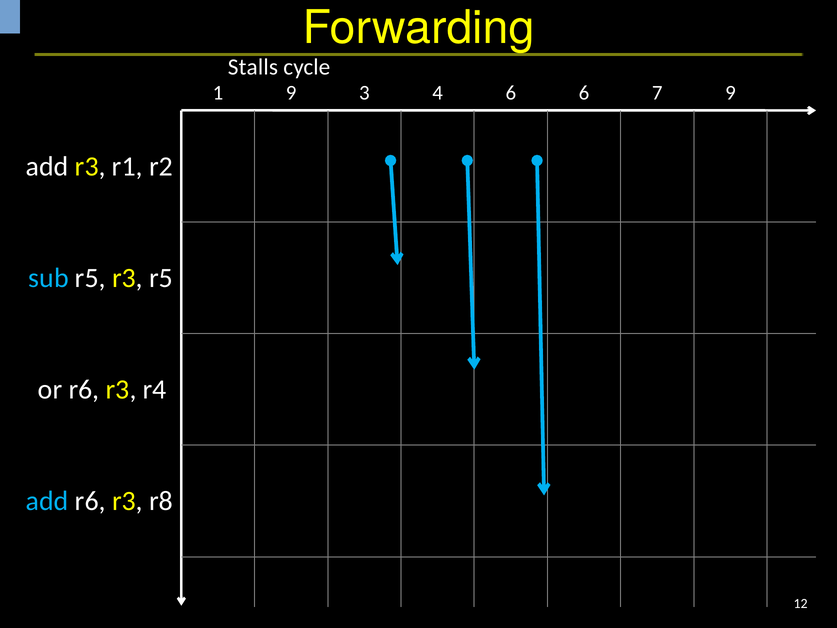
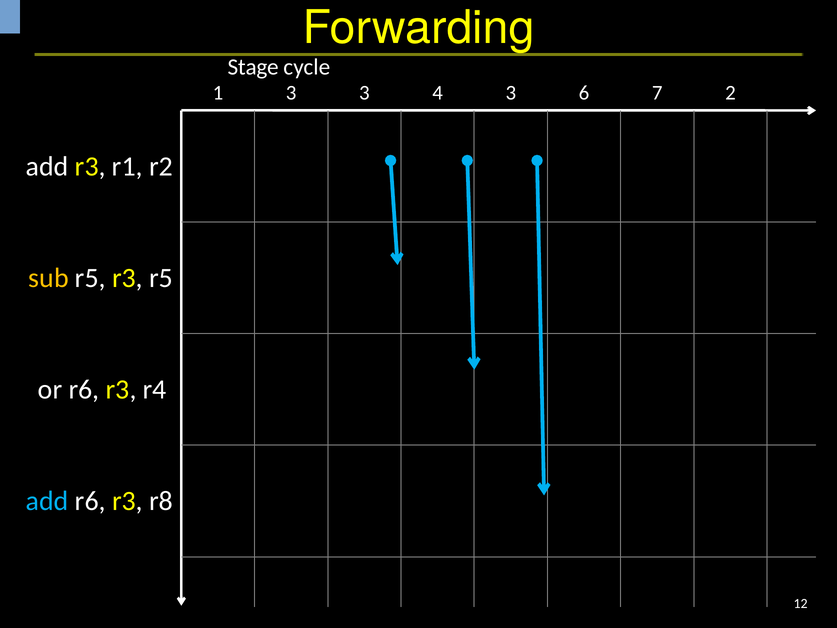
Stalls: Stalls -> Stage
1 9: 9 -> 3
4 6: 6 -> 3
7 9: 9 -> 2
sub colour: light blue -> yellow
